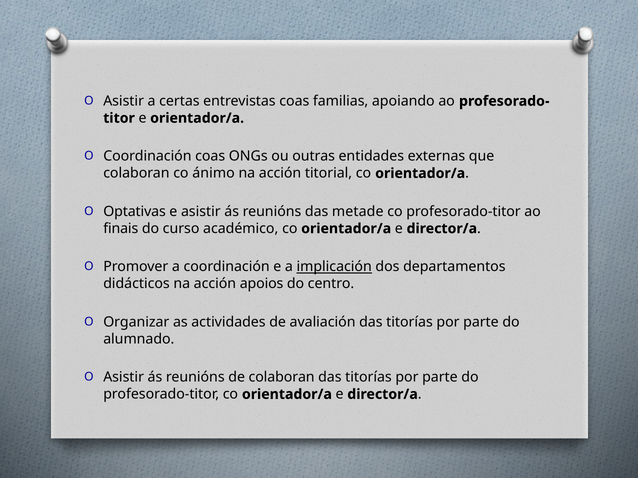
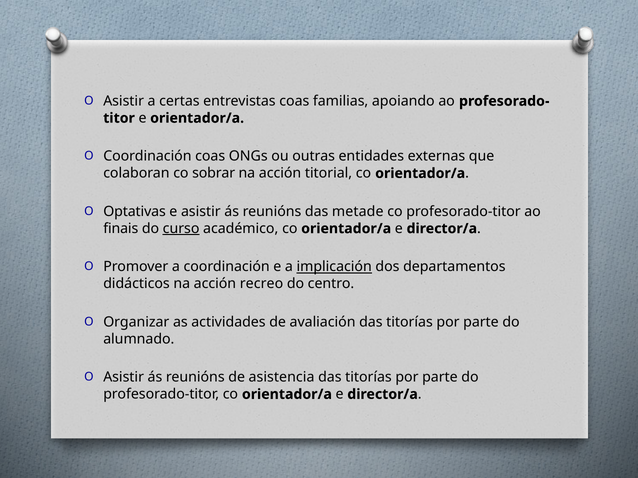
ánimo: ánimo -> sobrar
curso underline: none -> present
apoios: apoios -> recreo
de colaboran: colaboran -> asistencia
